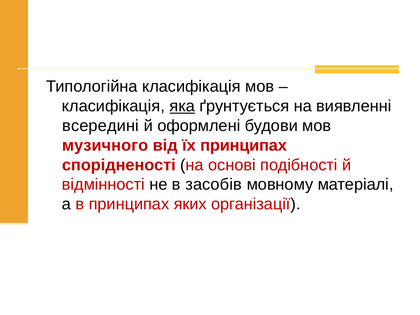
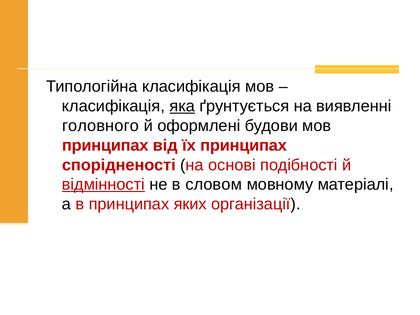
всередині: всередині -> головного
музичного at (105, 145): музичного -> принципах
відмінності underline: none -> present
засобів: засобів -> словом
